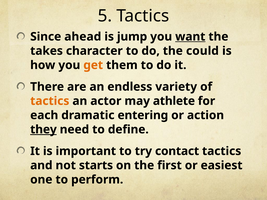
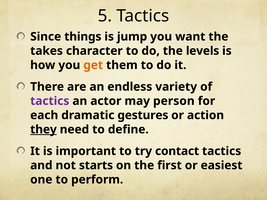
ahead: ahead -> things
want underline: present -> none
could: could -> levels
tactics at (50, 101) colour: orange -> purple
athlete: athlete -> person
entering: entering -> gestures
